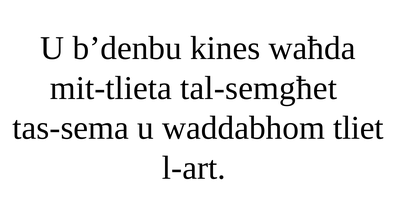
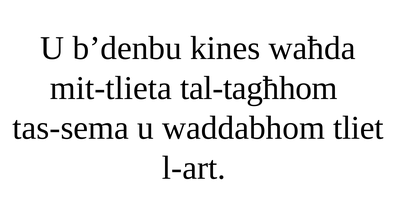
tal-semgħet: tal-semgħet -> tal-tagħhom
